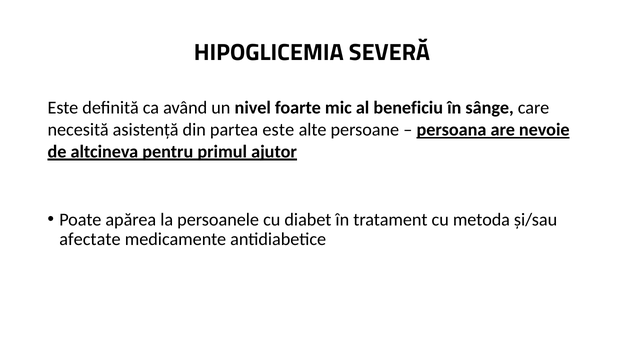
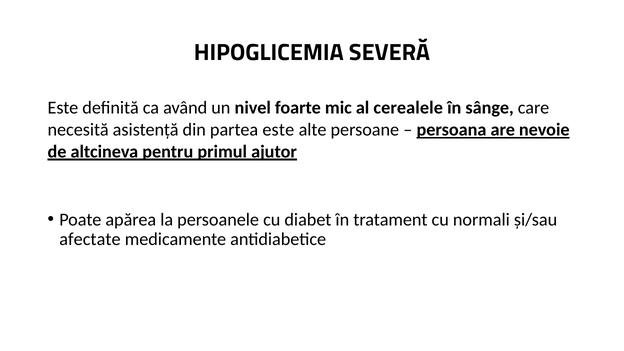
beneficiu: beneficiu -> cerealele
metoda: metoda -> normali
